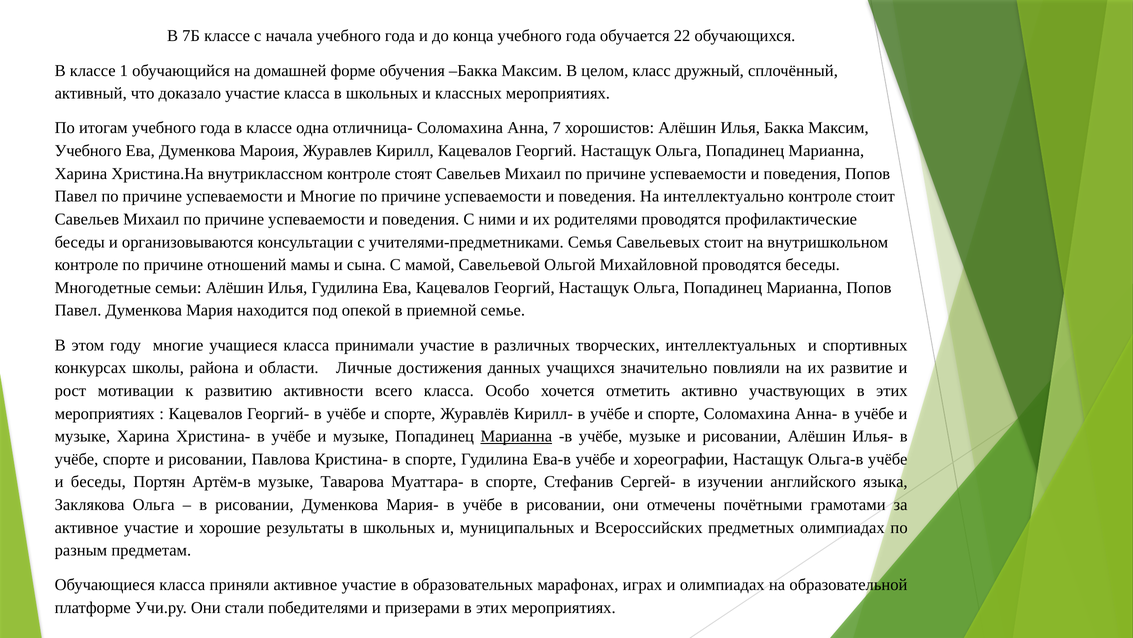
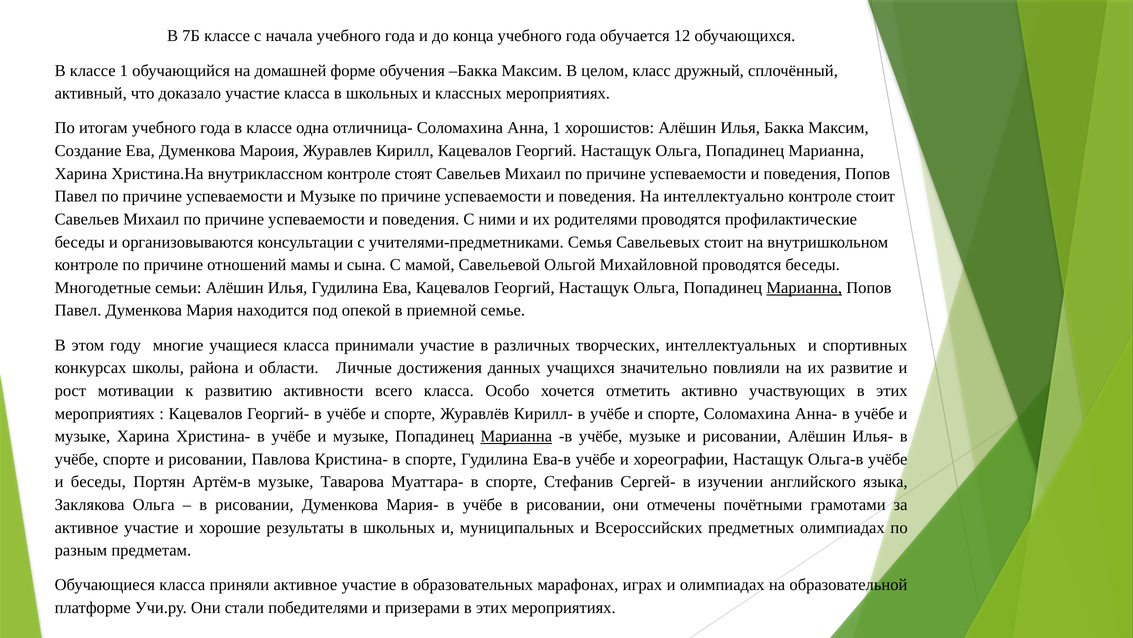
22: 22 -> 12
Анна 7: 7 -> 1
Учебного at (88, 151): Учебного -> Создание
успеваемости и Многие: Многие -> Музыке
Марианна at (804, 287) underline: none -> present
